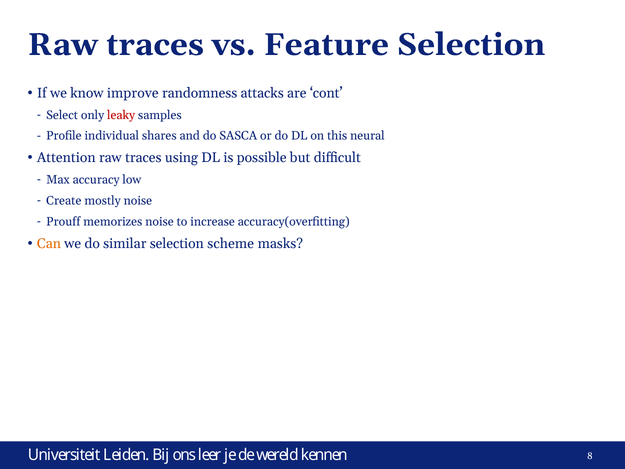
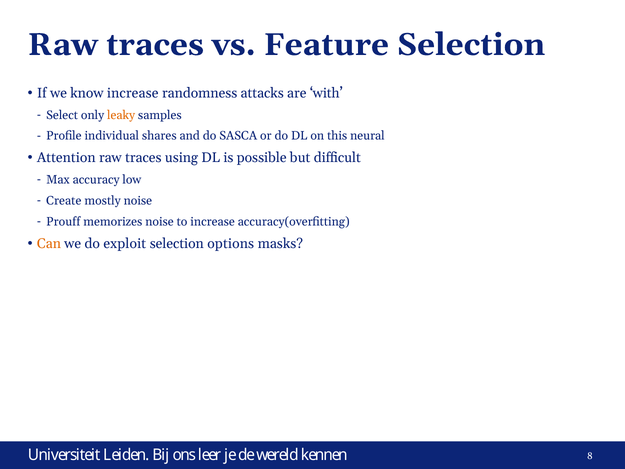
know improve: improve -> increase
cont: cont -> with
leaky colour: red -> orange
similar: similar -> exploit
scheme: scheme -> options
